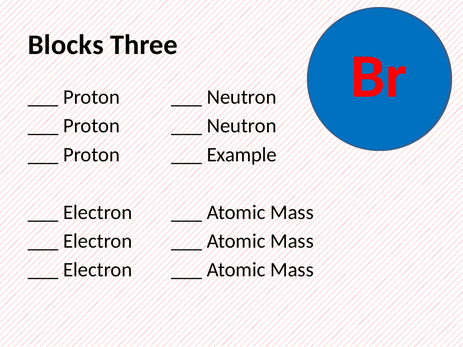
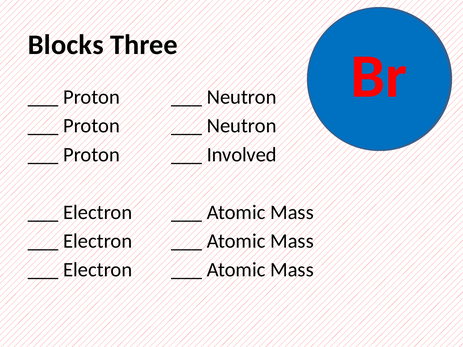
Example: Example -> Involved
